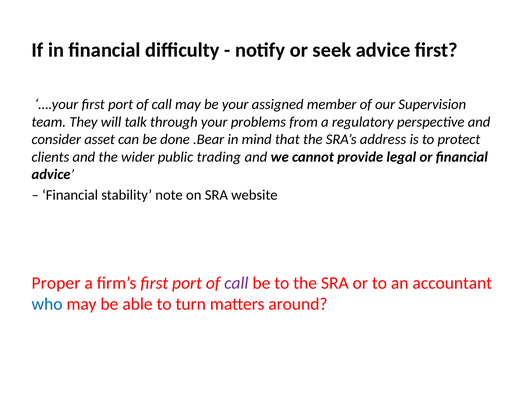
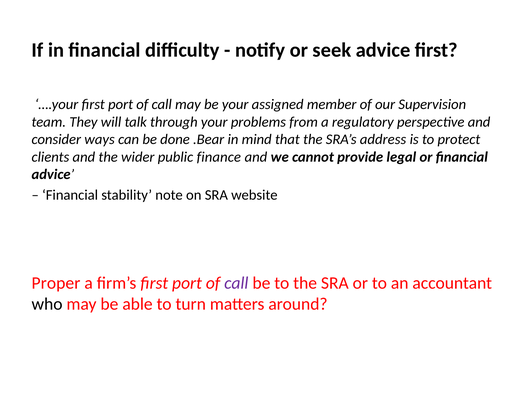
asset: asset -> ways
trading: trading -> finance
who colour: blue -> black
